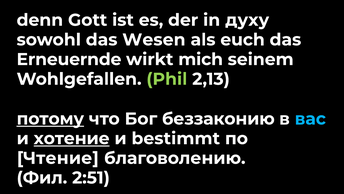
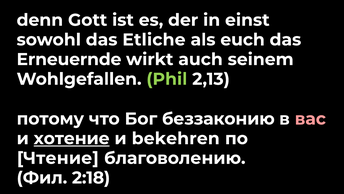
духу: духу -> einst
Wesen: Wesen -> Etliche
mich: mich -> auch
потому underline: present -> none
вас colour: light blue -> pink
bestimmt: bestimmt -> bekehren
2:51: 2:51 -> 2:18
